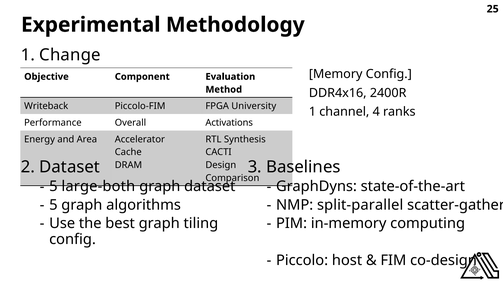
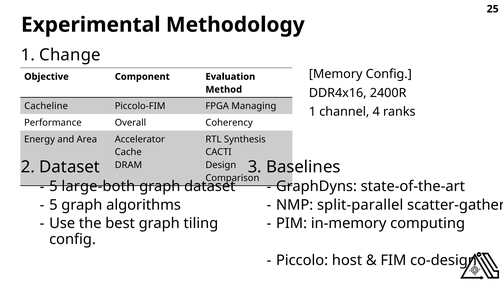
Writeback: Writeback -> Cacheline
University: University -> Managing
Activations: Activations -> Coherency
